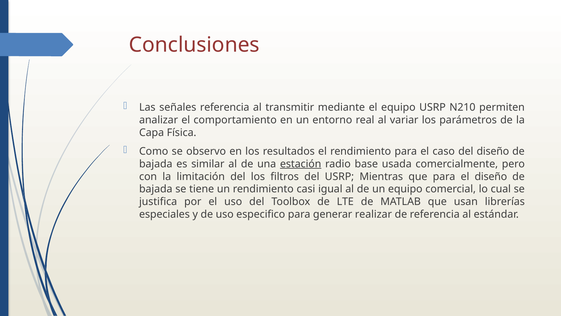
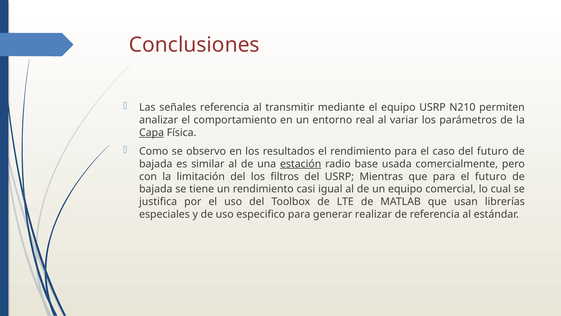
Capa underline: none -> present
del diseño: diseño -> futuro
el diseño: diseño -> futuro
